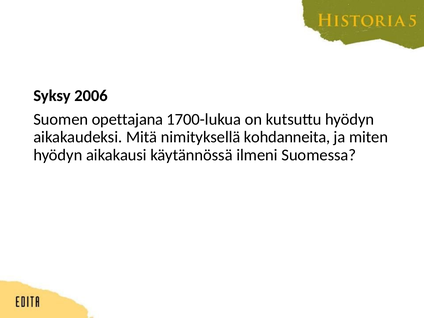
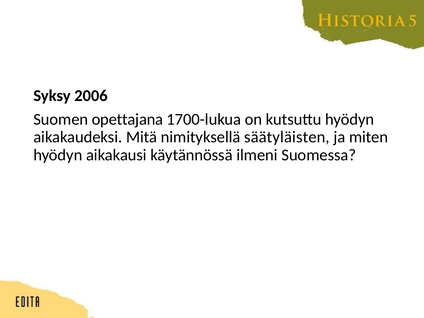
kohdanneita: kohdanneita -> säätyläisten
